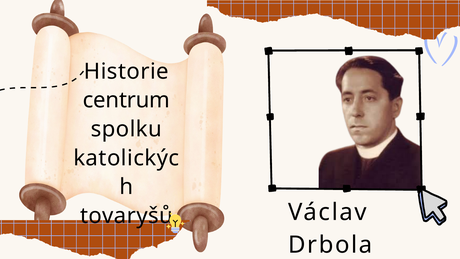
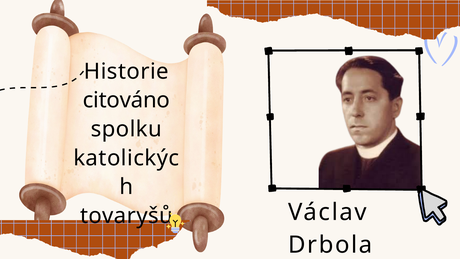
centrum: centrum -> citováno
